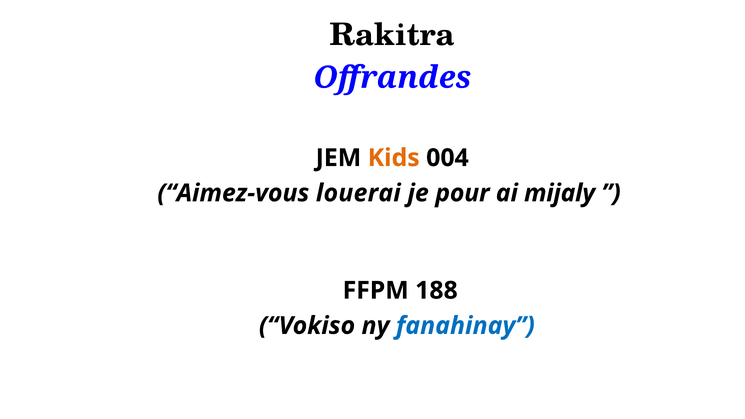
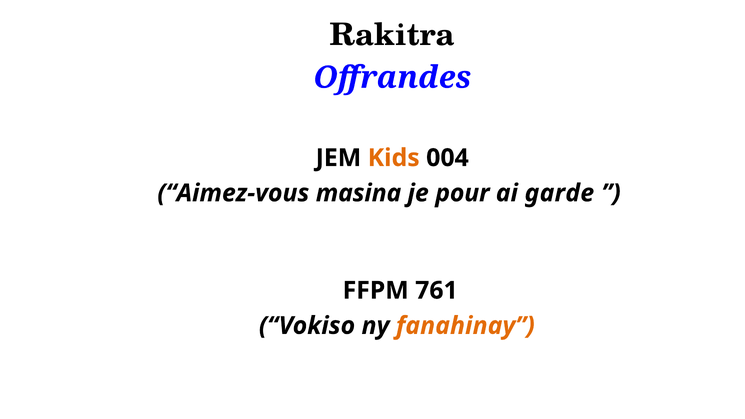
louerai: louerai -> masina
mijaly: mijaly -> garde
188: 188 -> 761
fanahinay colour: blue -> orange
